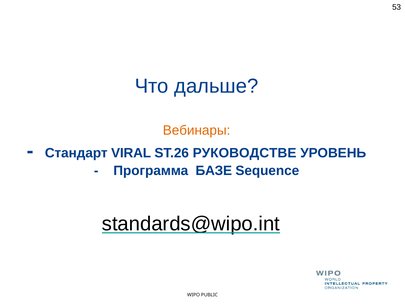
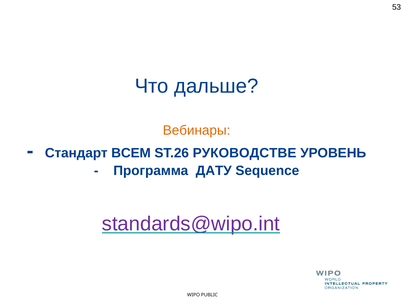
VIRAL: VIRAL -> ВСЕМ
БАЗЕ: БАЗЕ -> ДАТУ
standards@wipo.int colour: black -> purple
